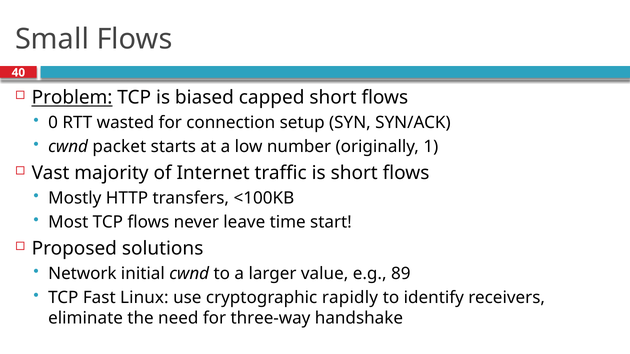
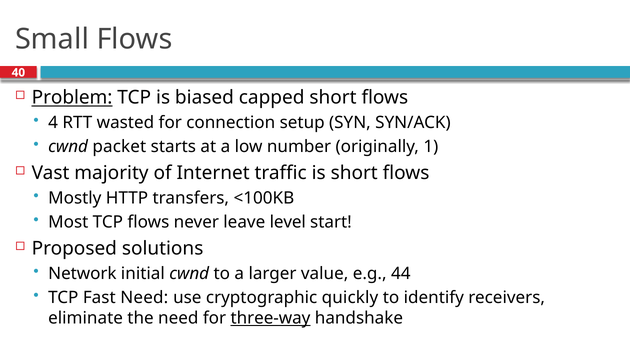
0: 0 -> 4
time: time -> level
89: 89 -> 44
Fast Linux: Linux -> Need
rapidly: rapidly -> quickly
three-way underline: none -> present
